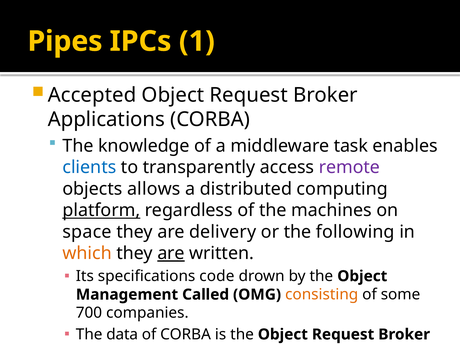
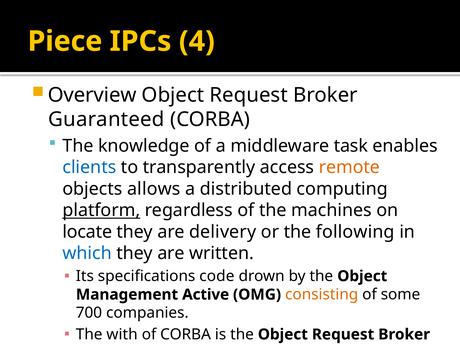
Pipes: Pipes -> Piece
1: 1 -> 4
Accepted: Accepted -> Overview
Applications: Applications -> Guaranteed
remote colour: purple -> orange
space: space -> locate
which colour: orange -> blue
are at (171, 253) underline: present -> none
Called: Called -> Active
data: data -> with
